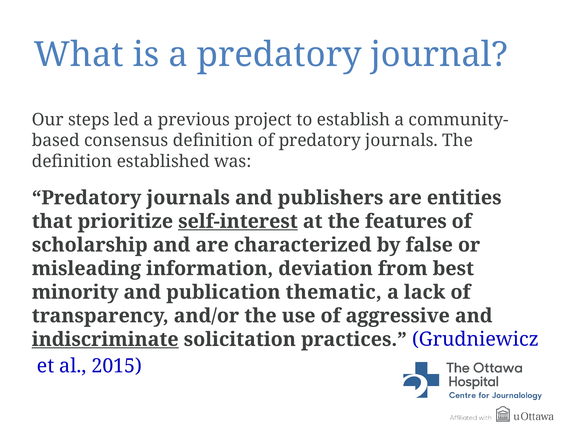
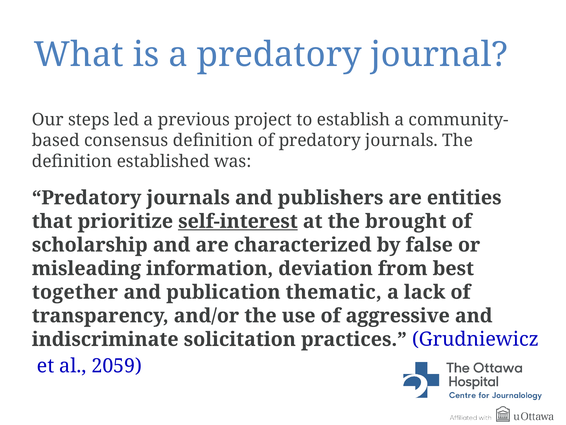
features: features -> brought
minority: minority -> together
indiscriminate underline: present -> none
2015: 2015 -> 2059
